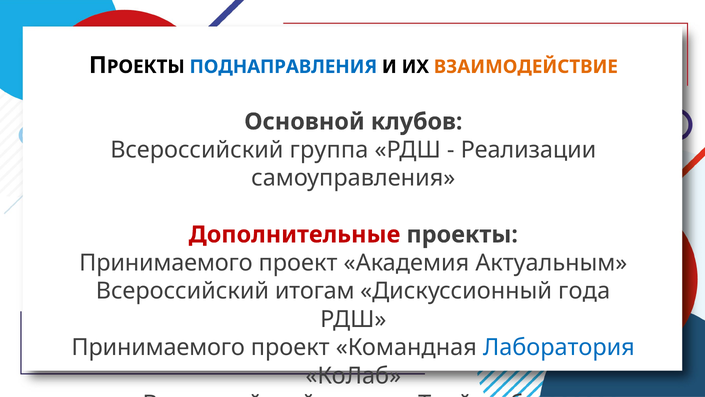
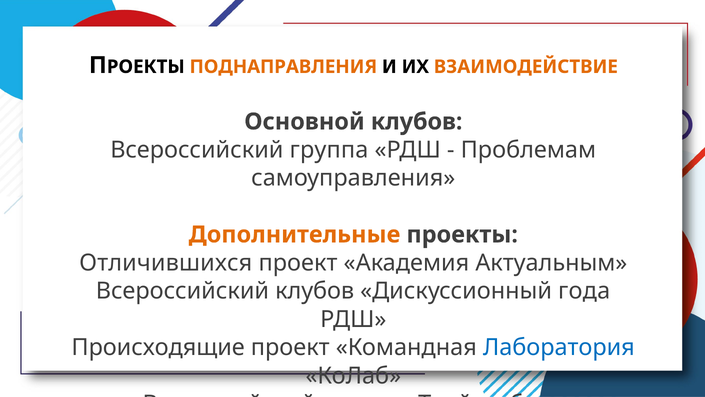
ПОДНАПРАВЛЕНИЯ colour: blue -> orange
Реализации: Реализации -> Проблемам
Дополнительные colour: red -> orange
Принимаемого at (166, 263): Принимаемого -> Отличившихся
Всероссийский итогам: итогам -> клубов
Принимаемого at (158, 347): Принимаемого -> Происходящие
